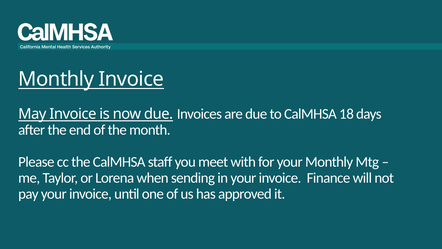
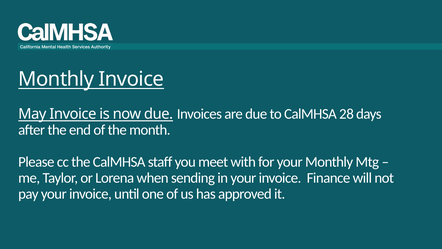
18: 18 -> 28
